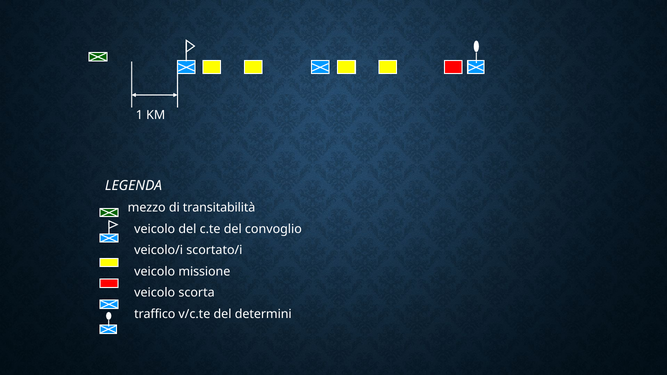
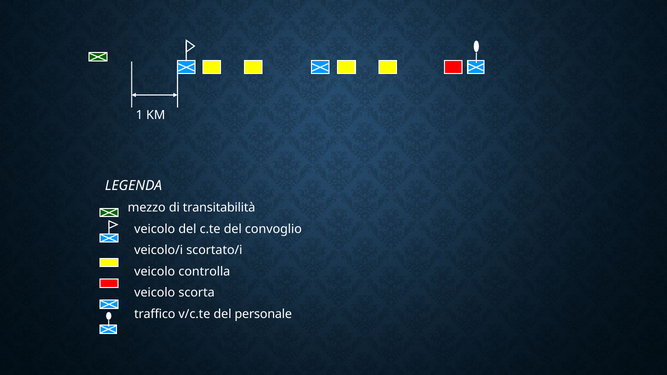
missione: missione -> controlla
determini: determini -> personale
